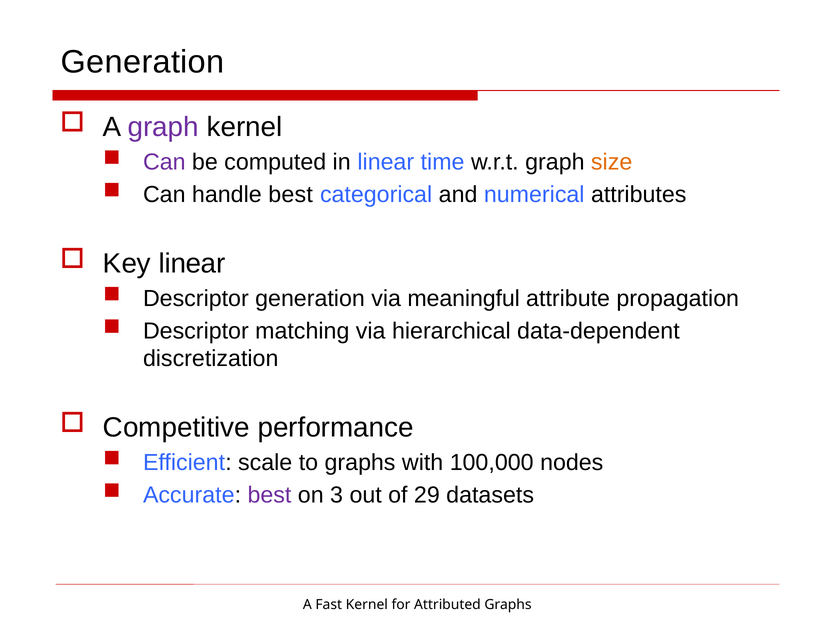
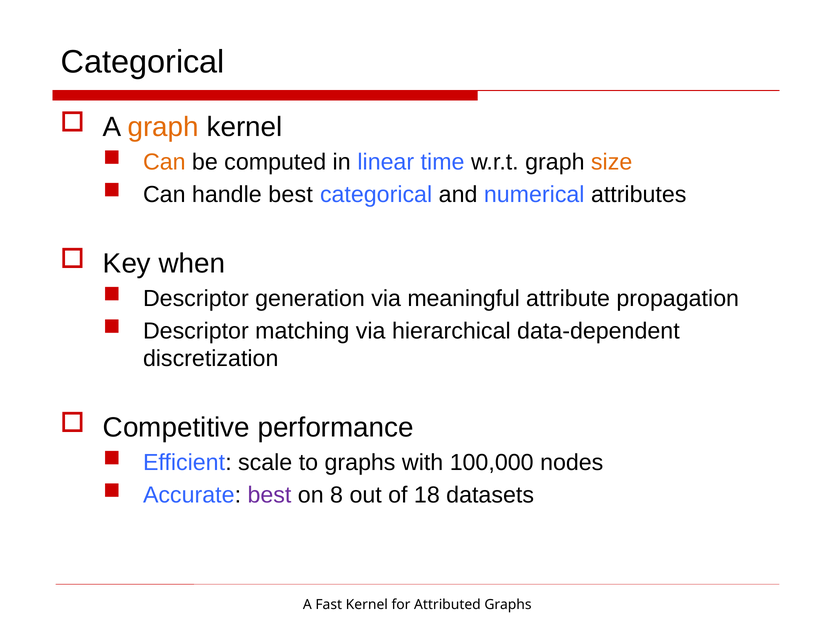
Generation at (143, 62): Generation -> Categorical
graph at (163, 127) colour: purple -> orange
Can at (164, 162) colour: purple -> orange
Key linear: linear -> when
3: 3 -> 8
29: 29 -> 18
